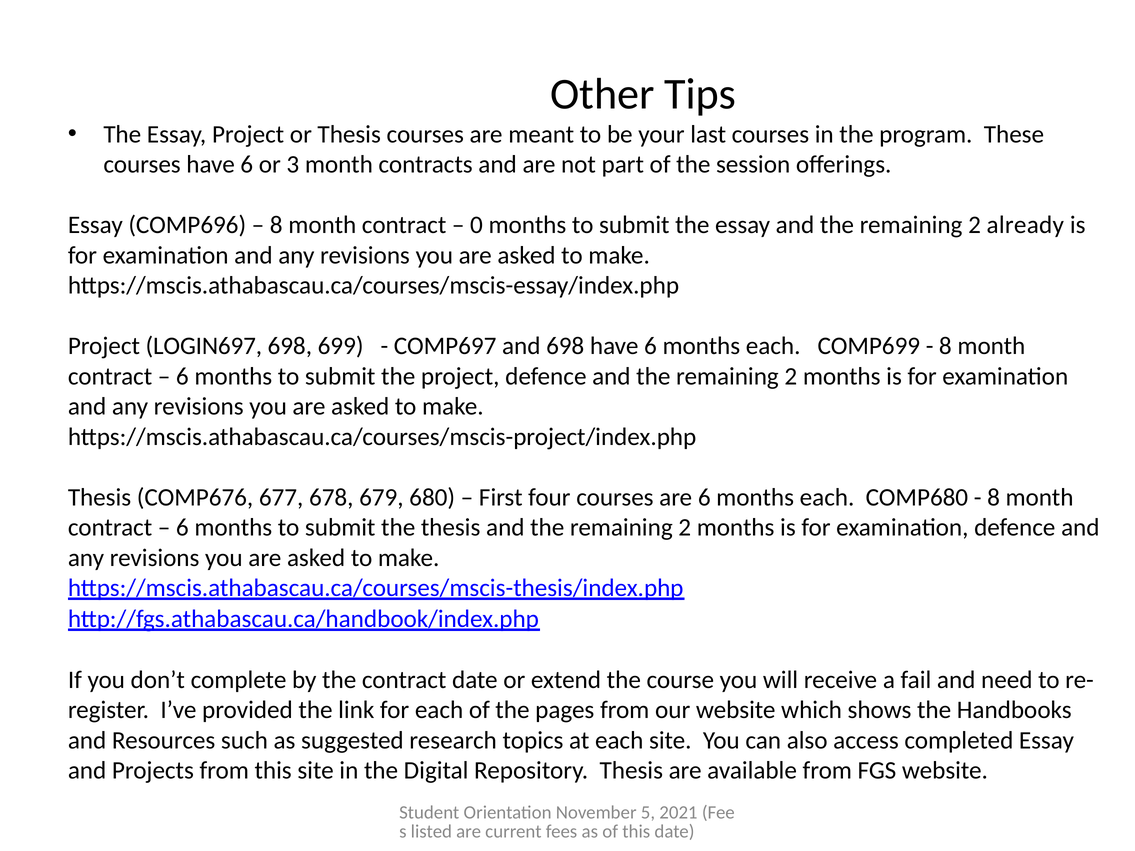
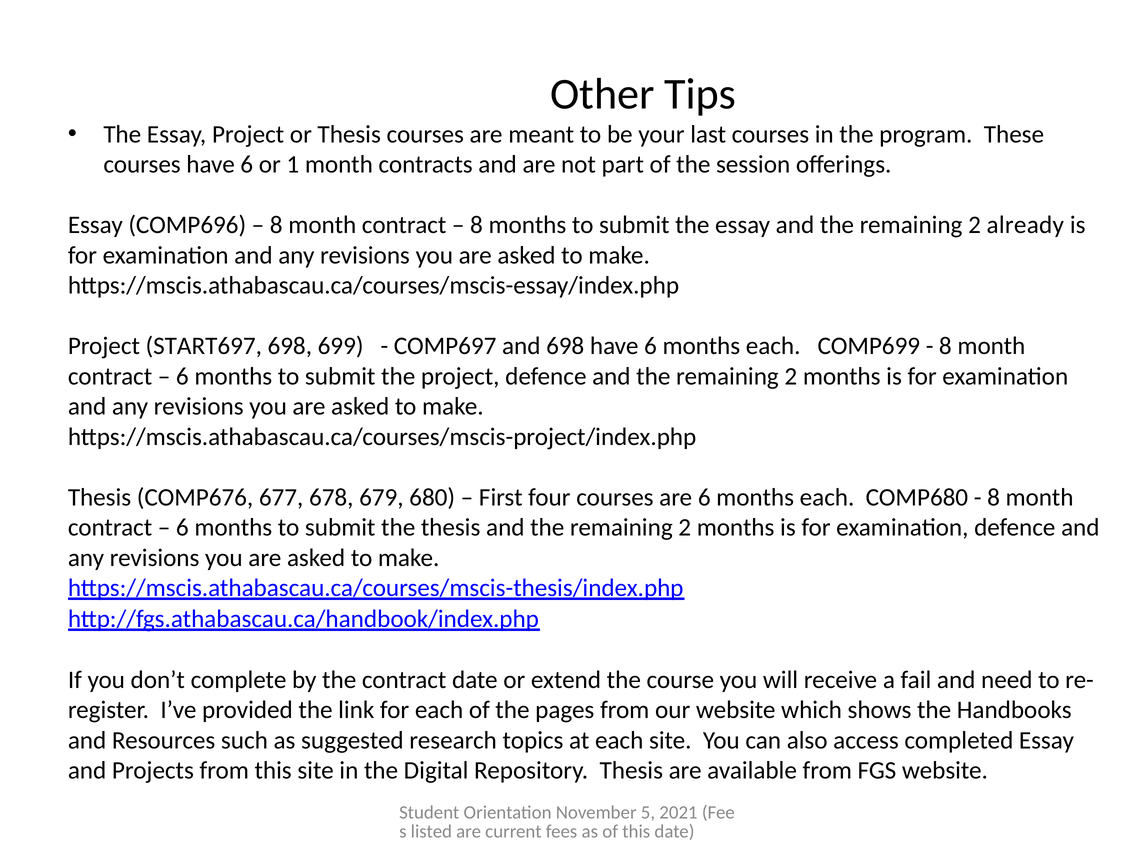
3: 3 -> 1
0 at (476, 225): 0 -> 8
LOGIN697: LOGIN697 -> START697
